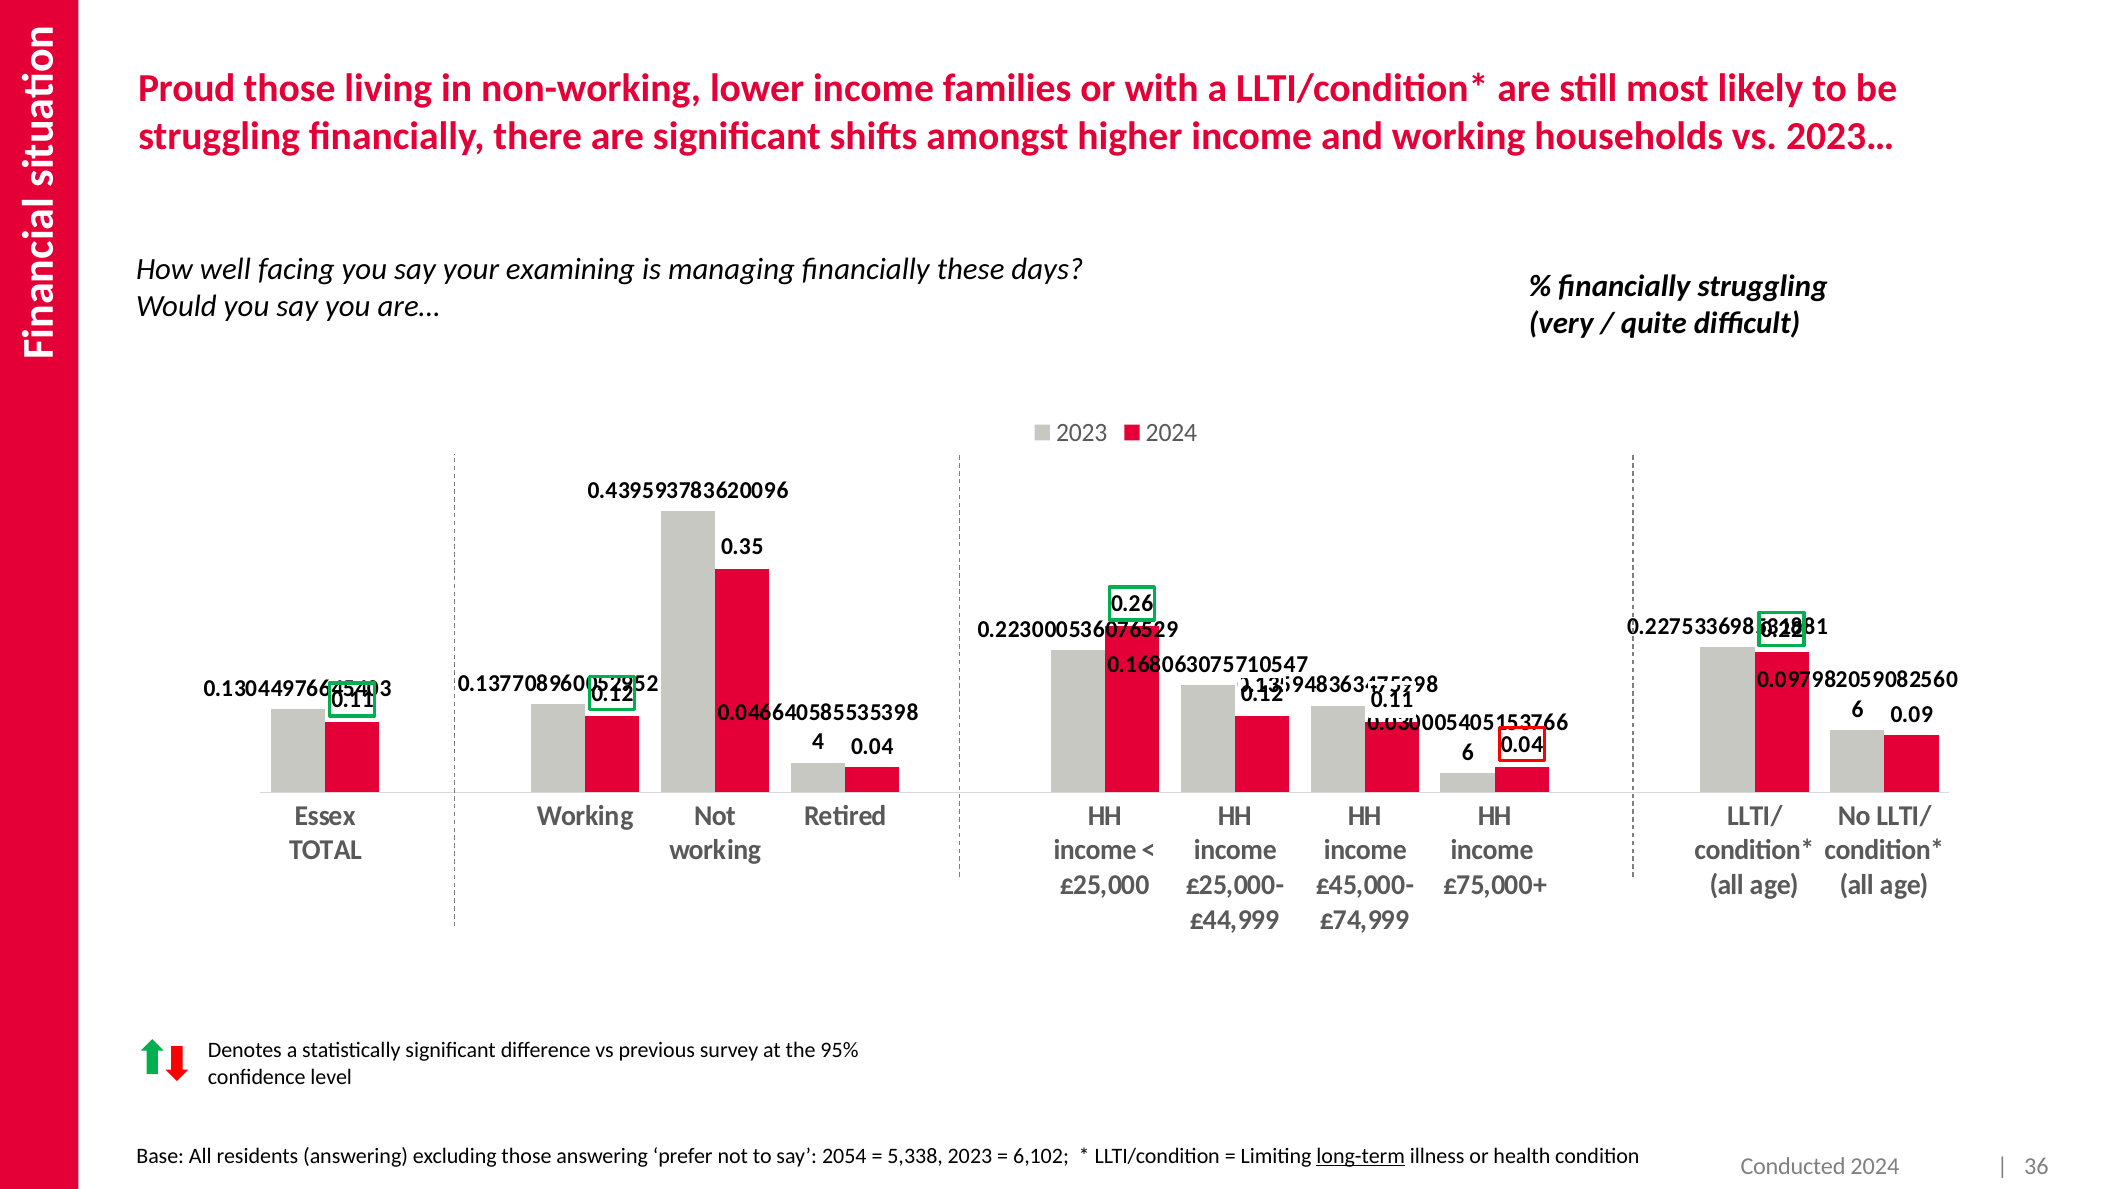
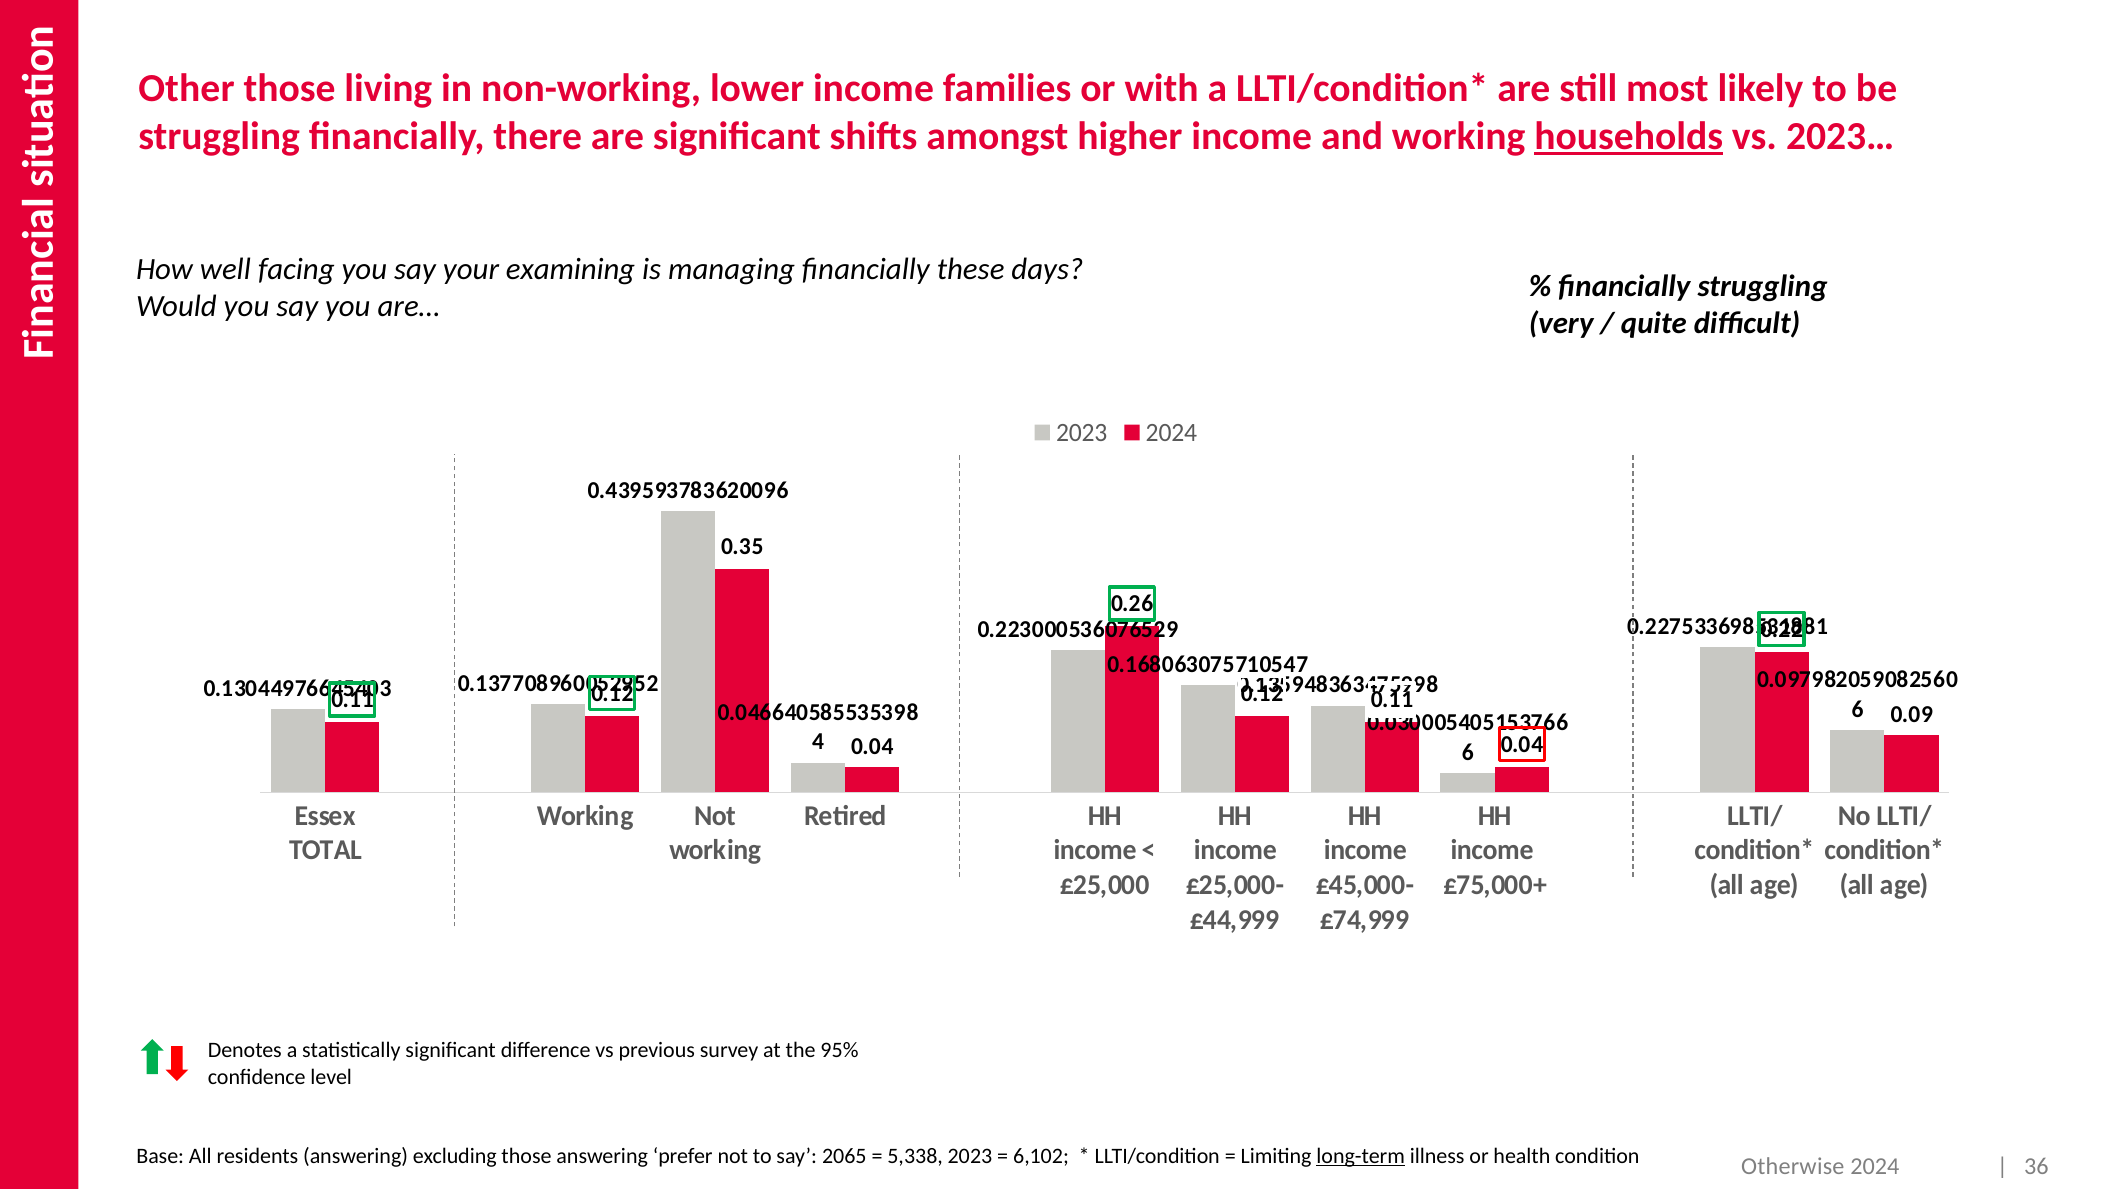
Proud: Proud -> Other
households underline: none -> present
2054: 2054 -> 2065
Conducted: Conducted -> Otherwise
